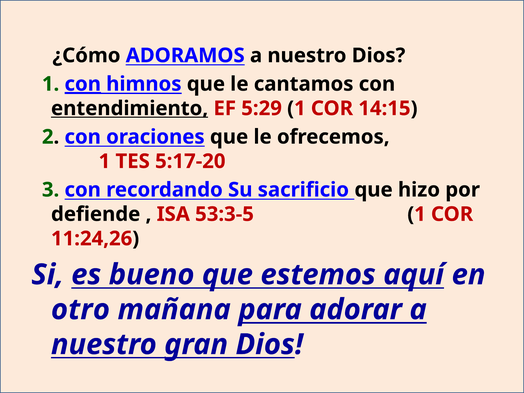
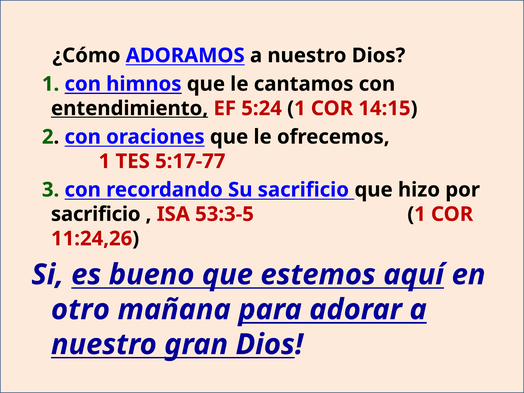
con at (83, 84) underline: present -> none
5:29: 5:29 -> 5:24
5:17-20: 5:17-20 -> 5:17-77
defiende at (96, 214): defiende -> sacrificio
